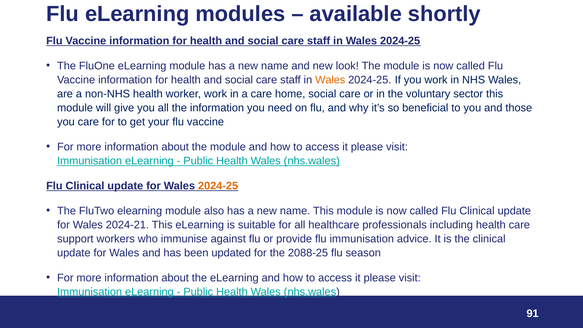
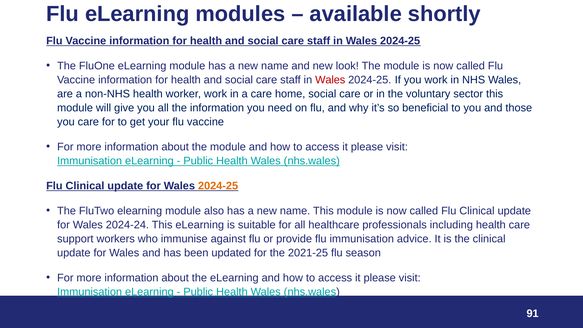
Wales at (330, 80) colour: orange -> red
2024-21: 2024-21 -> 2024-24
2088-25: 2088-25 -> 2021-25
